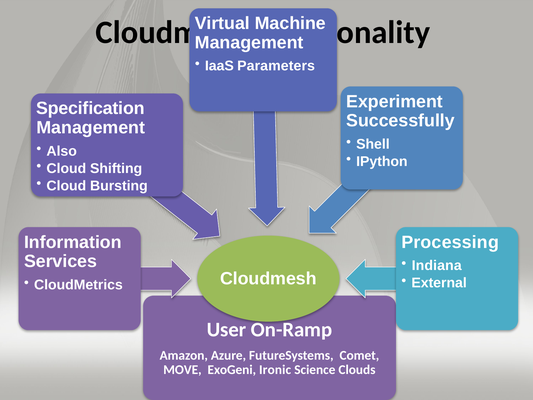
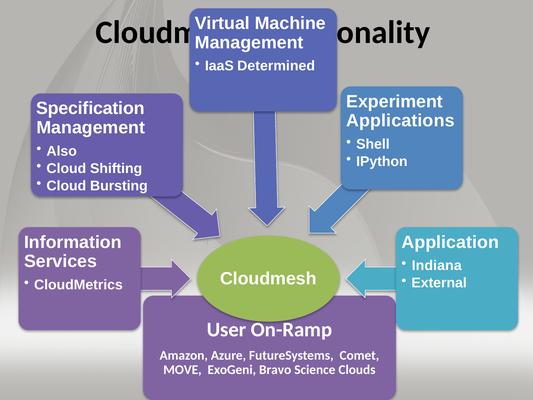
Parameters: Parameters -> Determined
Successfully: Successfully -> Applications
Processing: Processing -> Application
Ironic: Ironic -> Bravo
